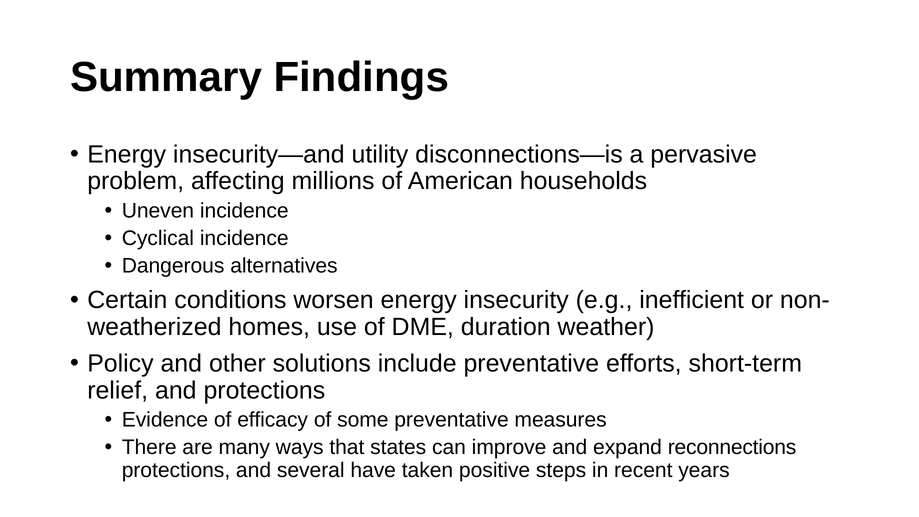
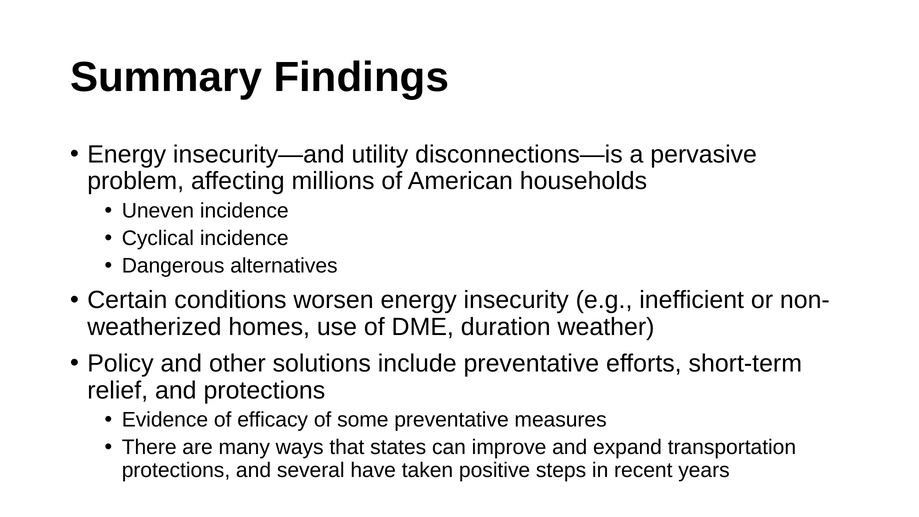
reconnections: reconnections -> transportation
